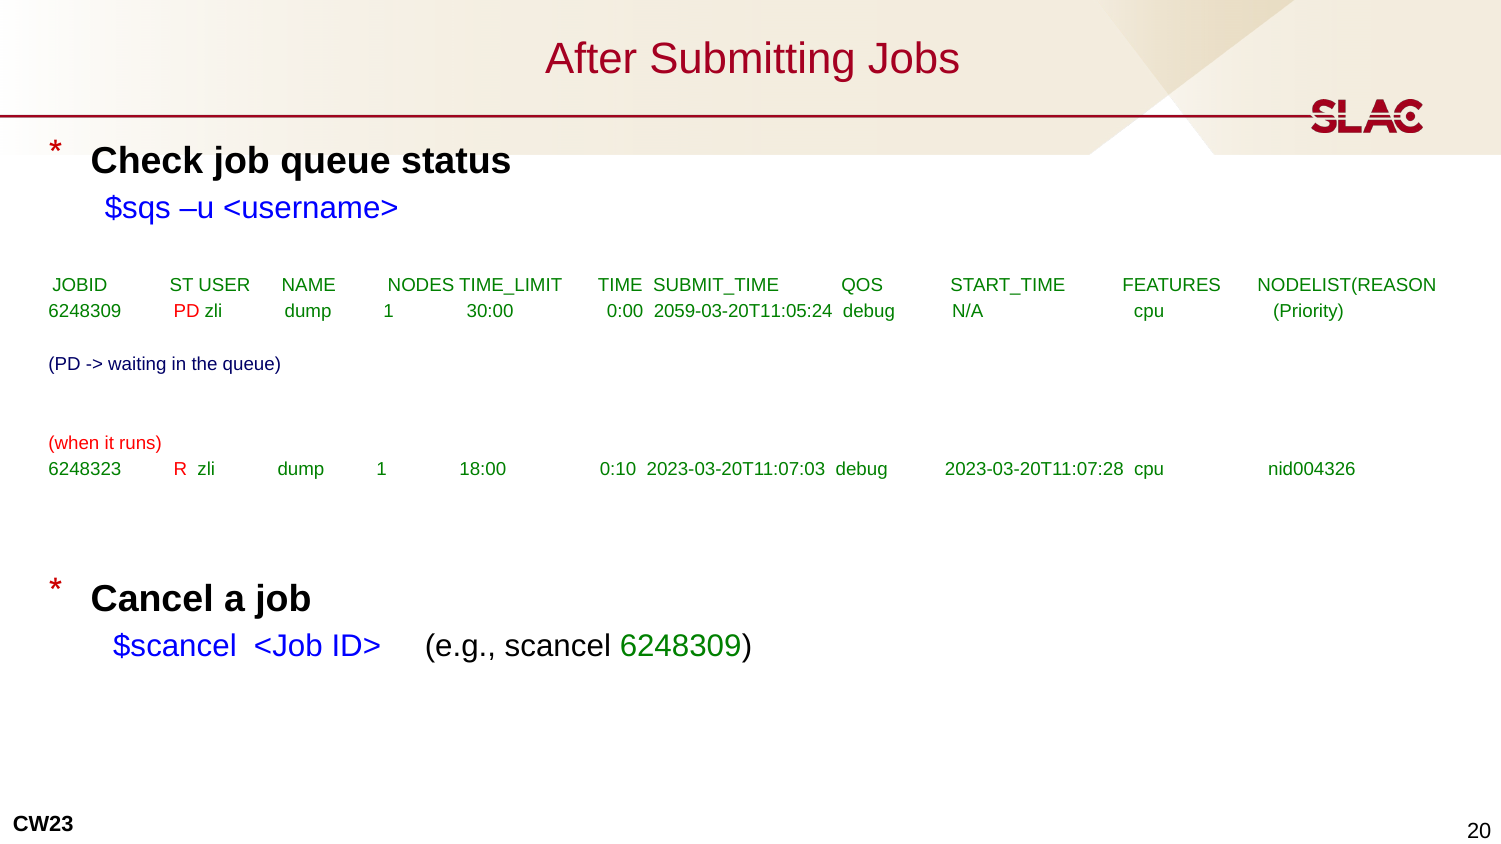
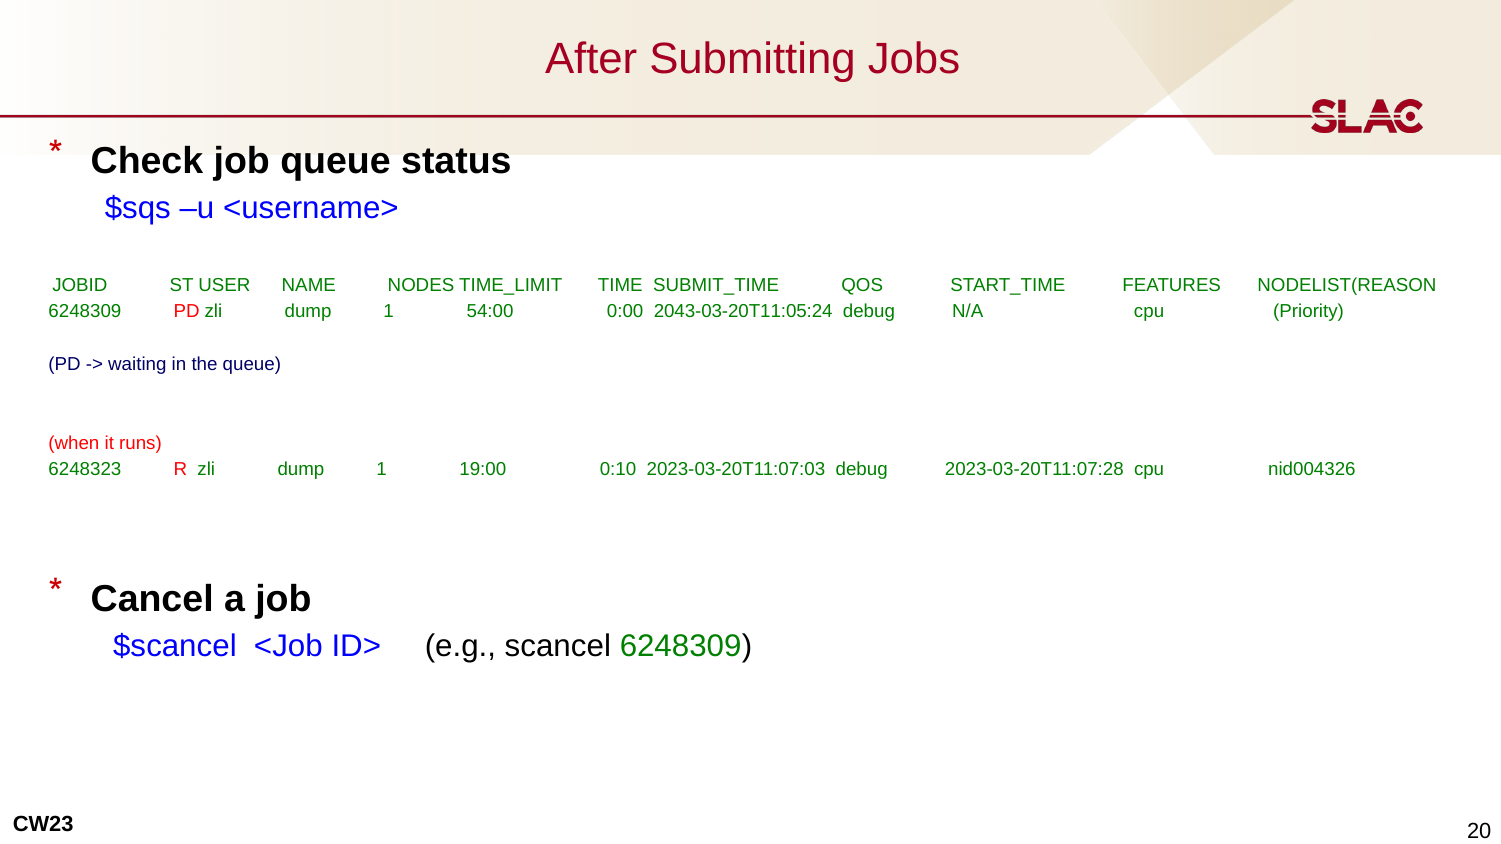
30:00: 30:00 -> 54:00
2059-03-20T11:05:24: 2059-03-20T11:05:24 -> 2043-03-20T11:05:24
18:00: 18:00 -> 19:00
